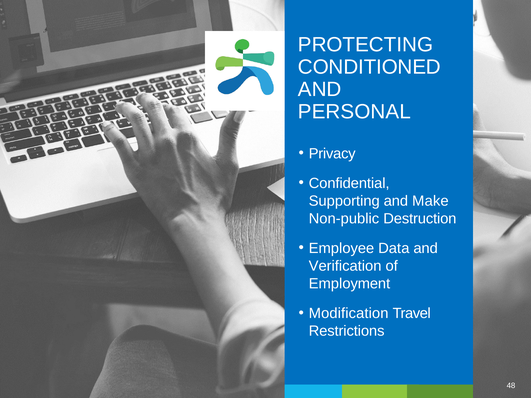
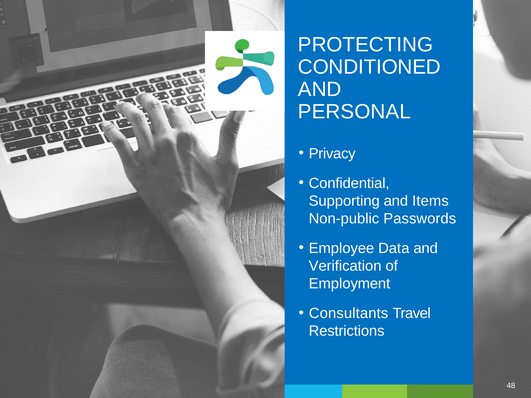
Make: Make -> Items
Destruction: Destruction -> Passwords
Modification: Modification -> Consultants
